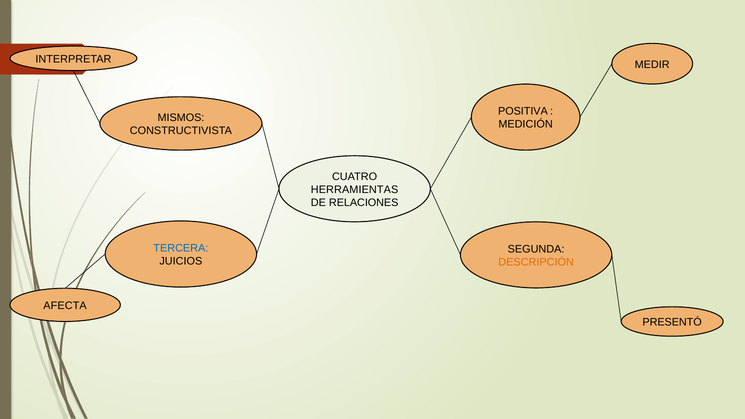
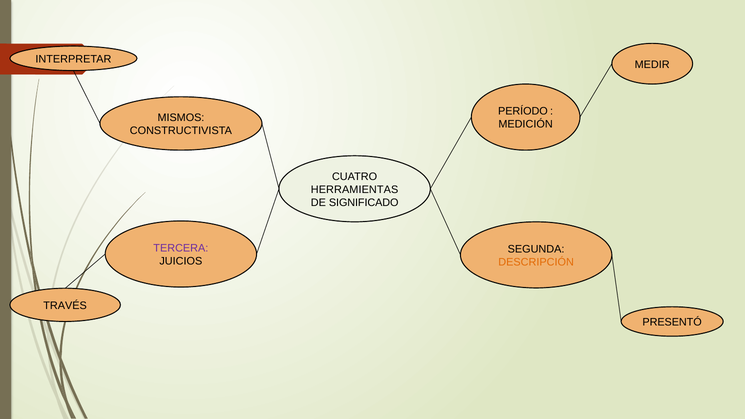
POSITIVA: POSITIVA -> PERÍODO
RELACIONES: RELACIONES -> SIGNIFICADO
TERCERA colour: blue -> purple
AFECTA: AFECTA -> TRAVÉS
